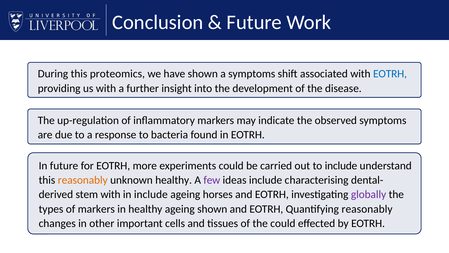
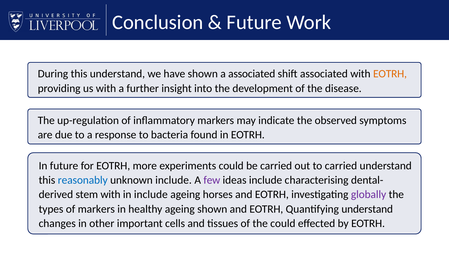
this proteomics: proteomics -> understand
a symptoms: symptoms -> associated
EOTRH at (390, 74) colour: blue -> orange
to include: include -> carried
reasonably at (83, 180) colour: orange -> blue
unknown healthy: healthy -> include
Quantifying reasonably: reasonably -> understand
